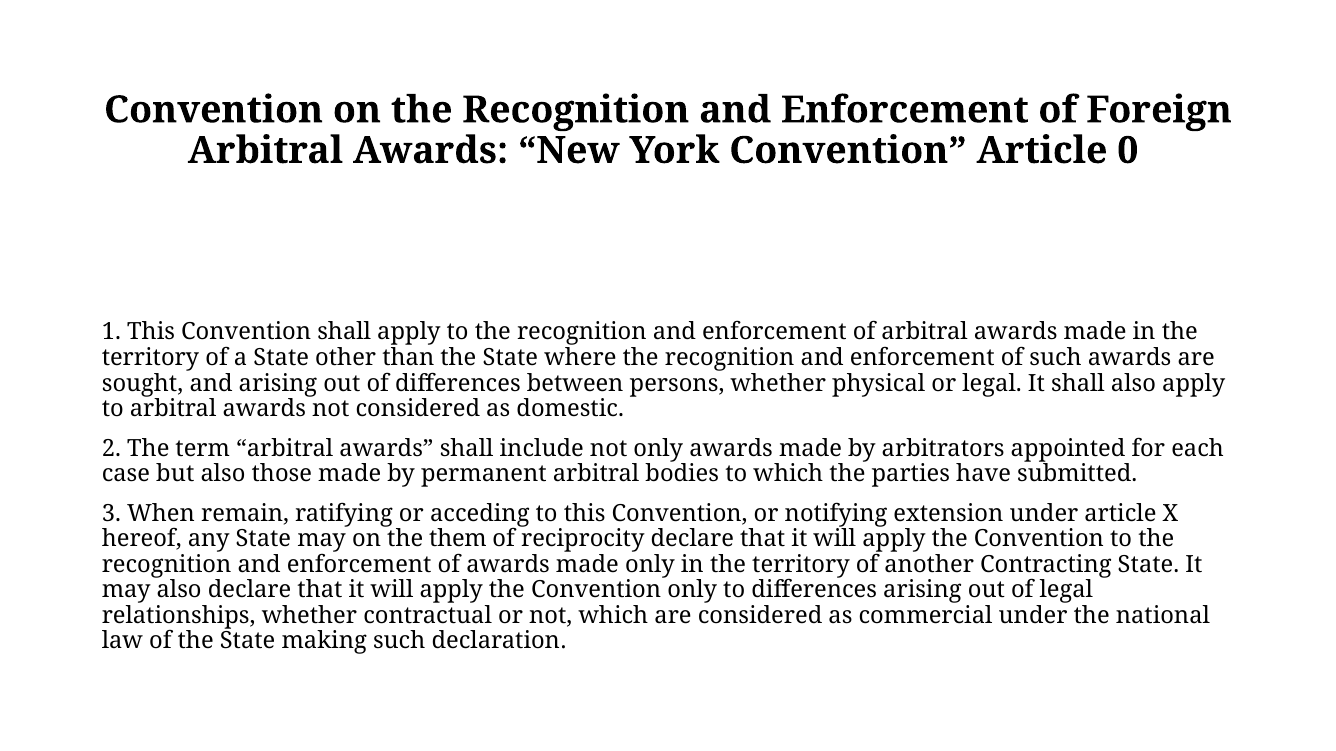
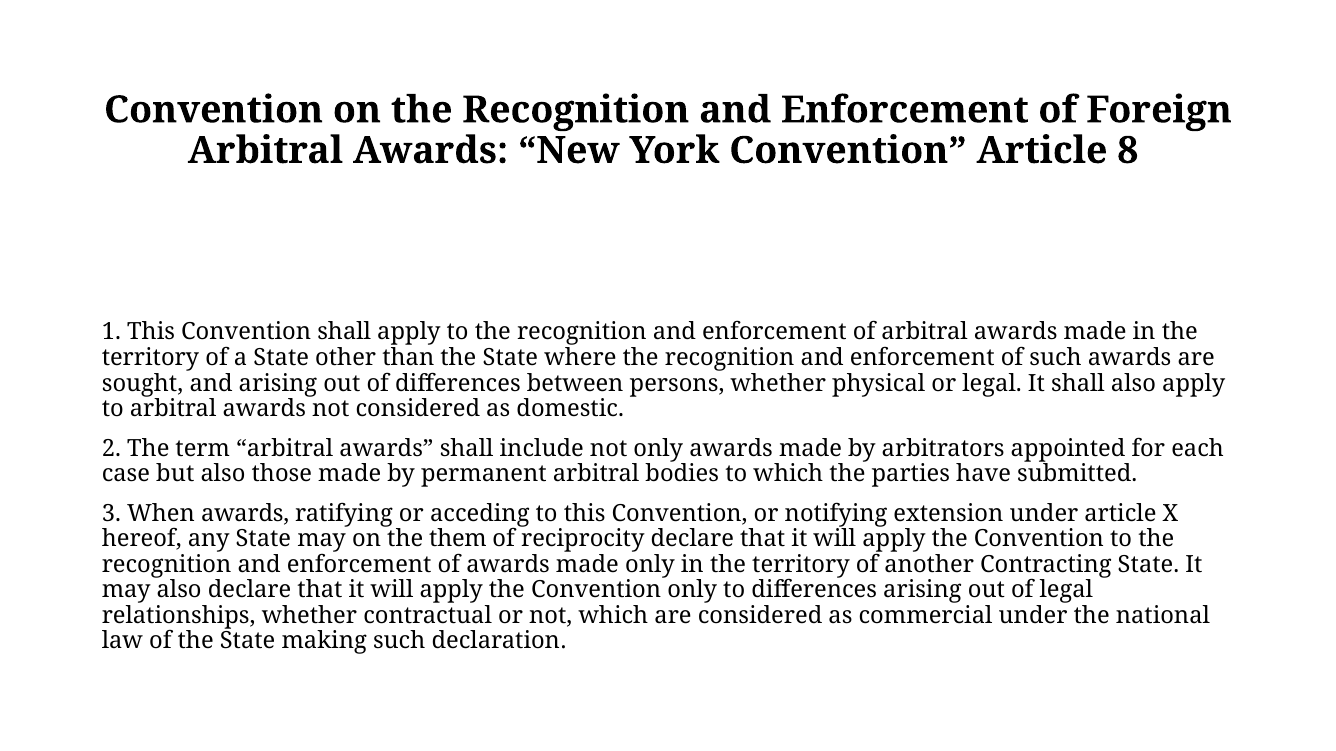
0: 0 -> 8
When remain: remain -> awards
